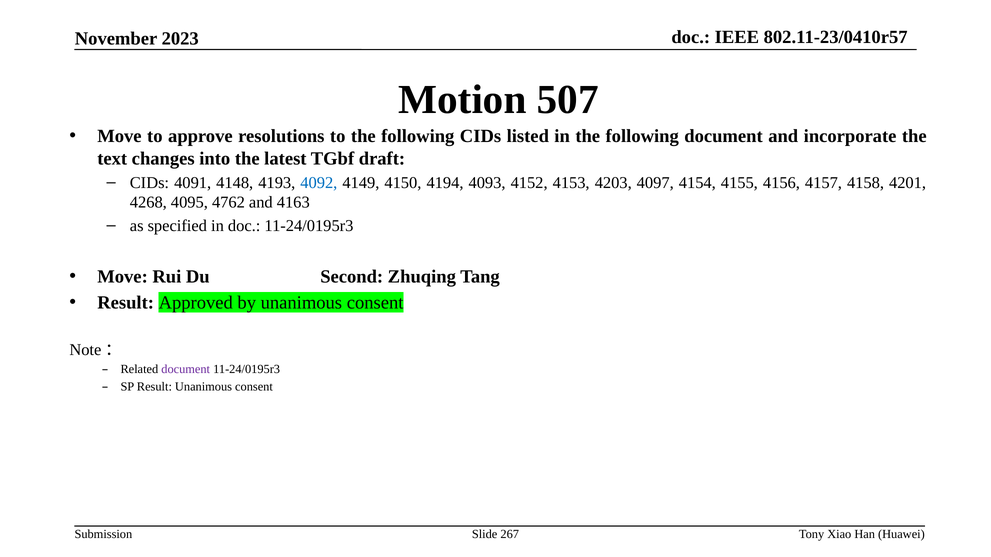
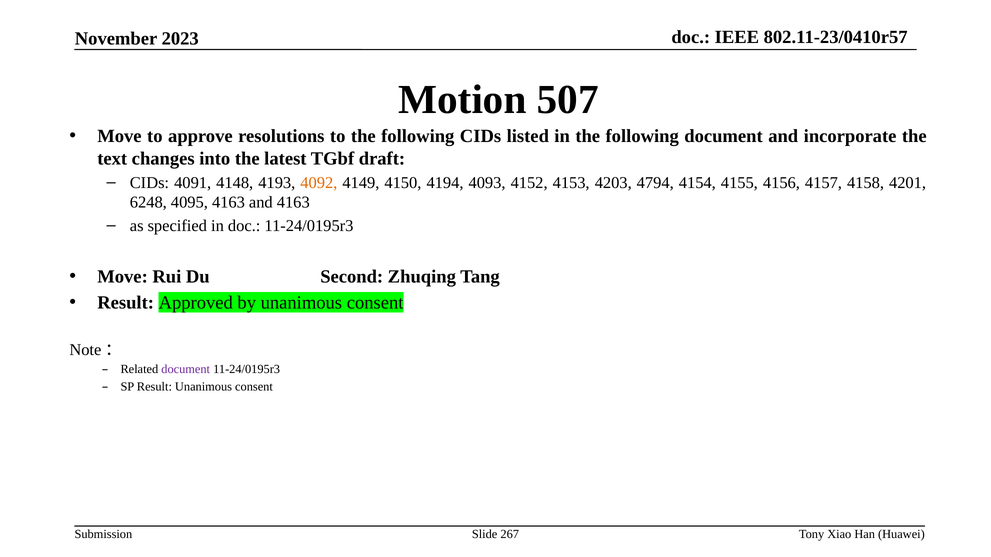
4092 colour: blue -> orange
4097: 4097 -> 4794
4268: 4268 -> 6248
4095 4762: 4762 -> 4163
